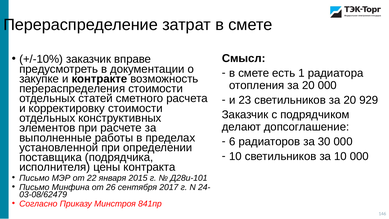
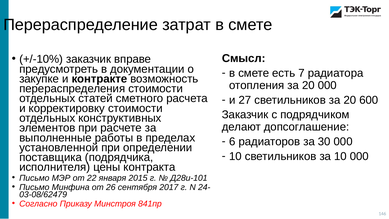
1: 1 -> 7
23: 23 -> 27
929: 929 -> 600
